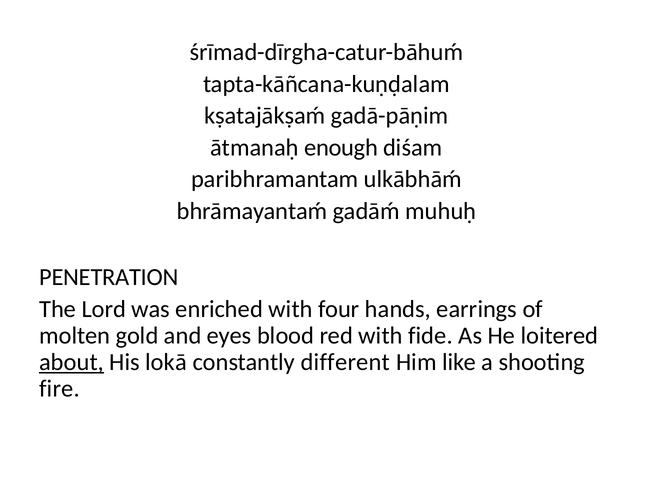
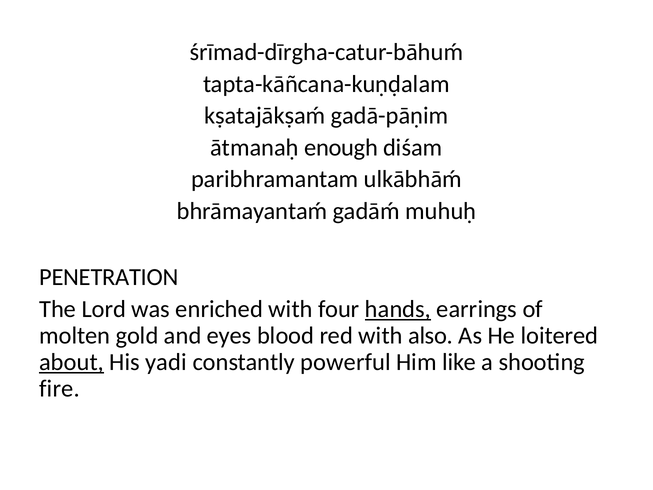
hands underline: none -> present
fide: fide -> also
lokā: lokā -> yadi
different: different -> powerful
